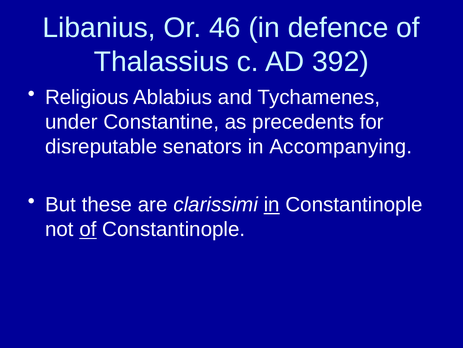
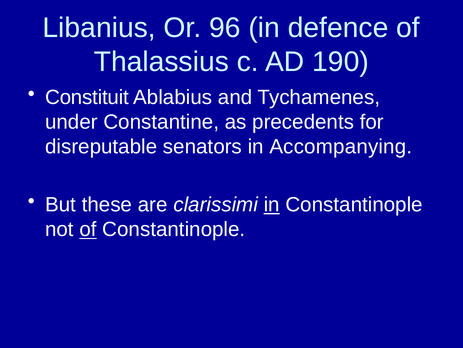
46: 46 -> 96
392: 392 -> 190
Religious: Religious -> Constituit
